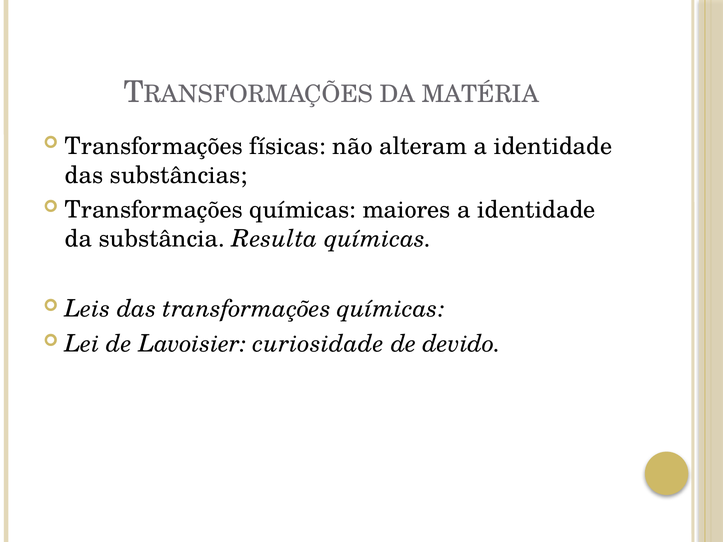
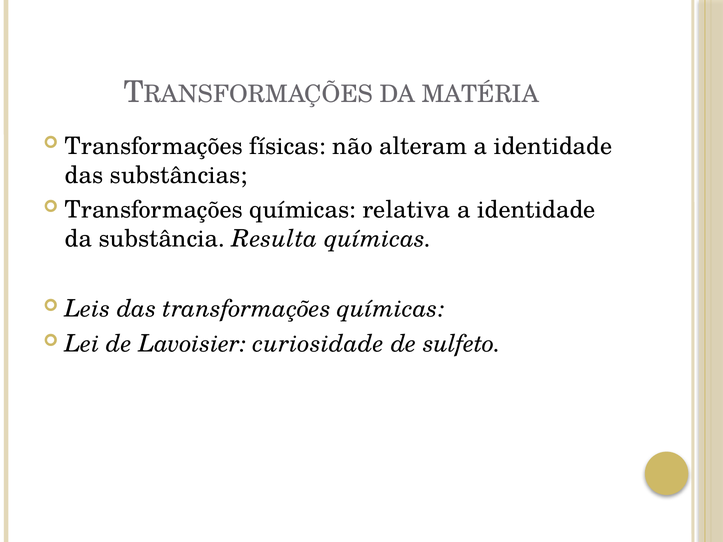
maiores: maiores -> relativa
devido: devido -> sulfeto
